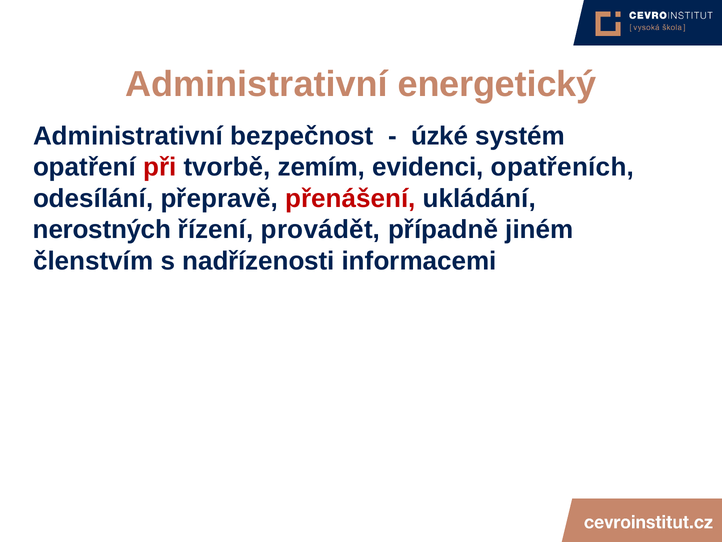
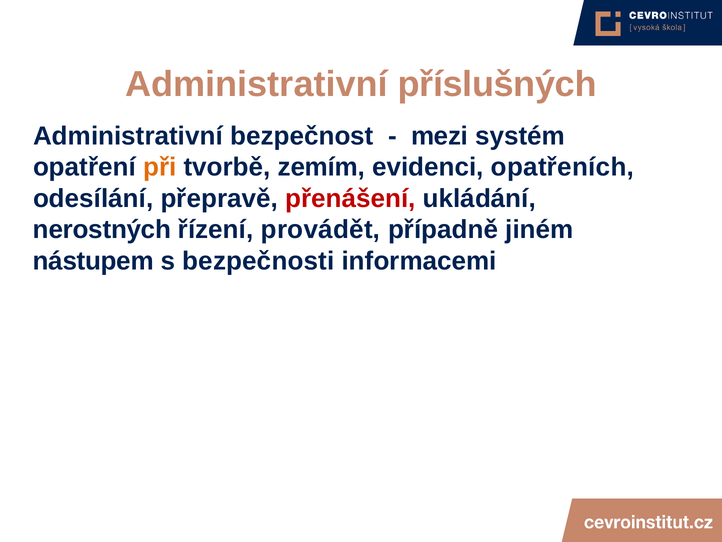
energetický: energetický -> příslušných
úzké: úzké -> mezi
při colour: red -> orange
členstvím: členstvím -> nástupem
nadřízenosti: nadřízenosti -> bezpečnosti
